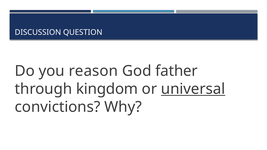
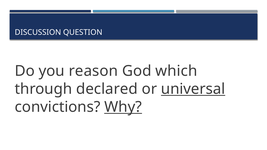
father: father -> which
kingdom: kingdom -> declared
Why underline: none -> present
